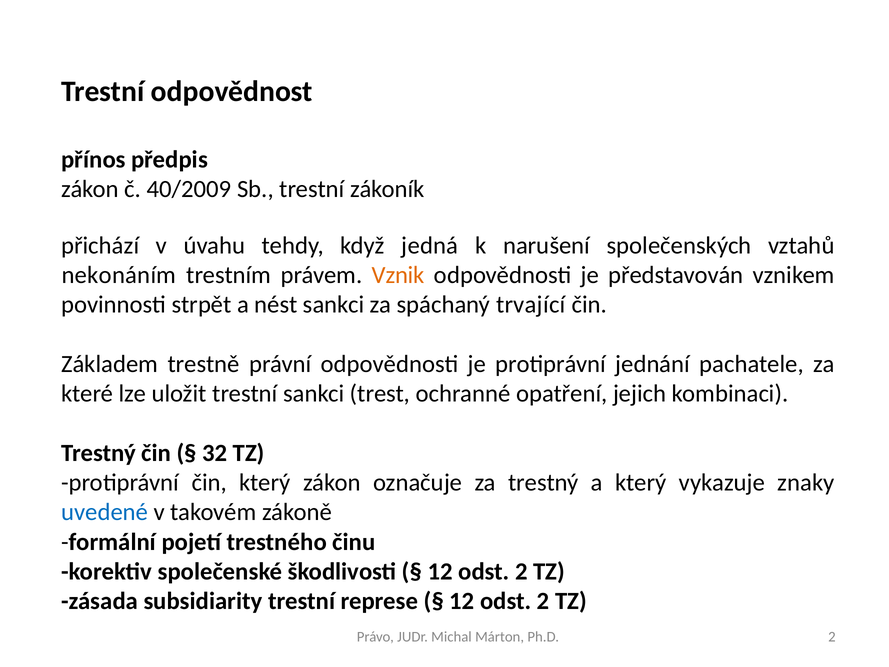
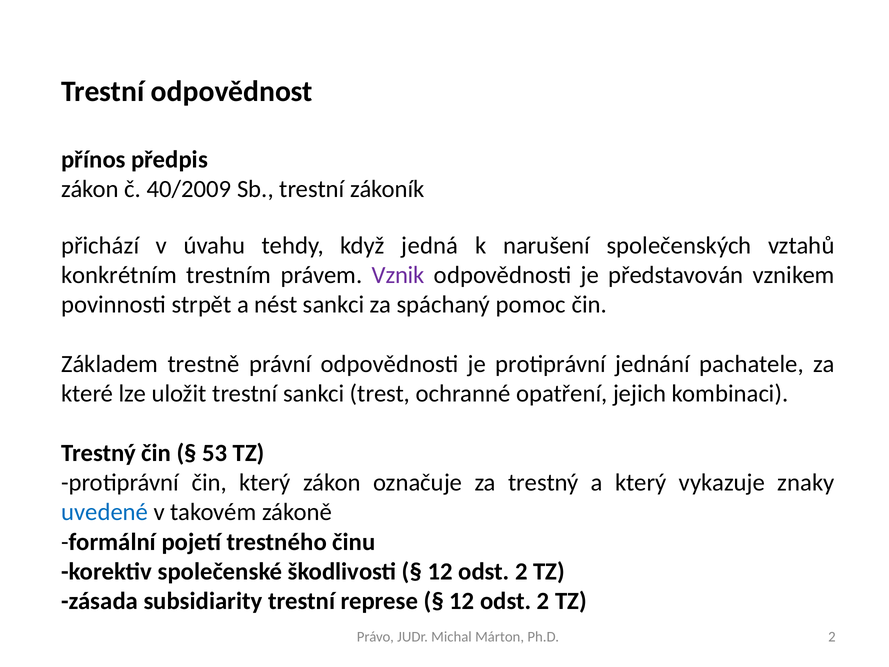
nekonáním: nekonáním -> konkrétním
Vznik colour: orange -> purple
trvající: trvající -> pomoc
32: 32 -> 53
